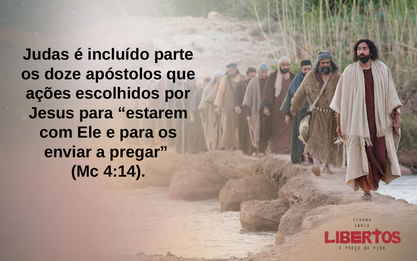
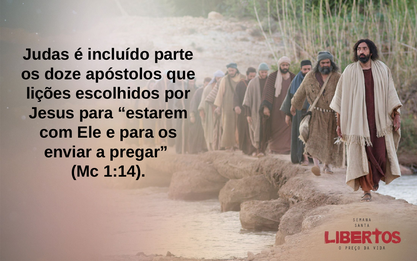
ações: ações -> lições
4:14: 4:14 -> 1:14
